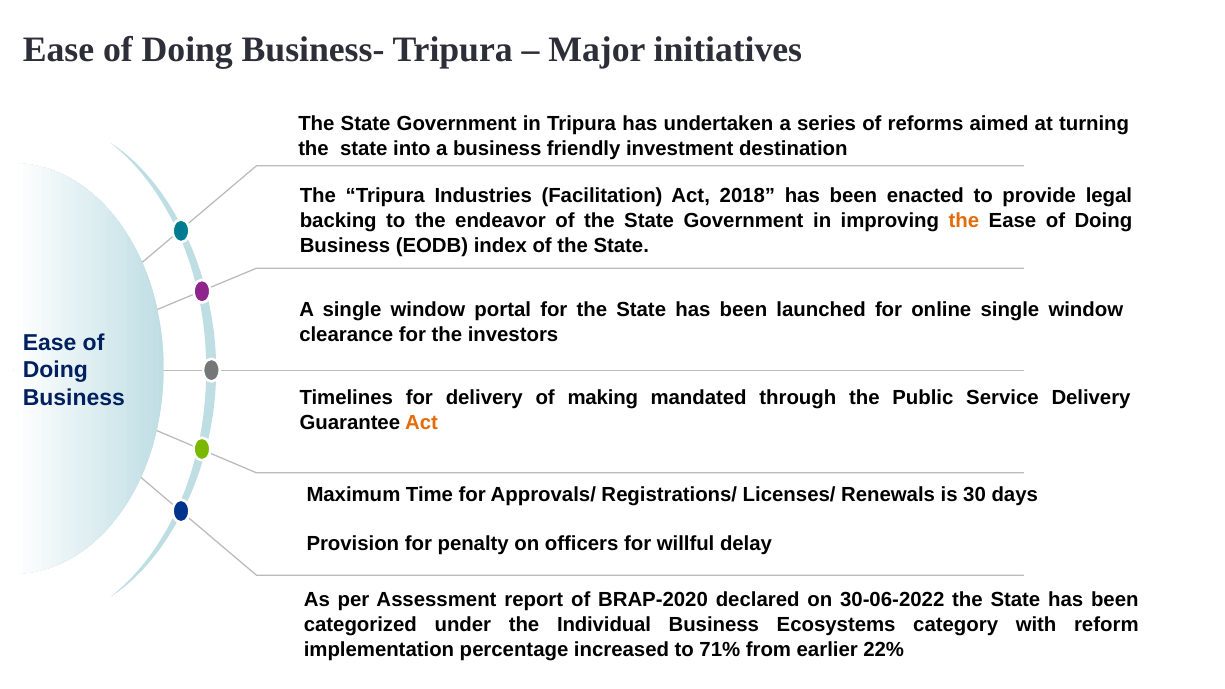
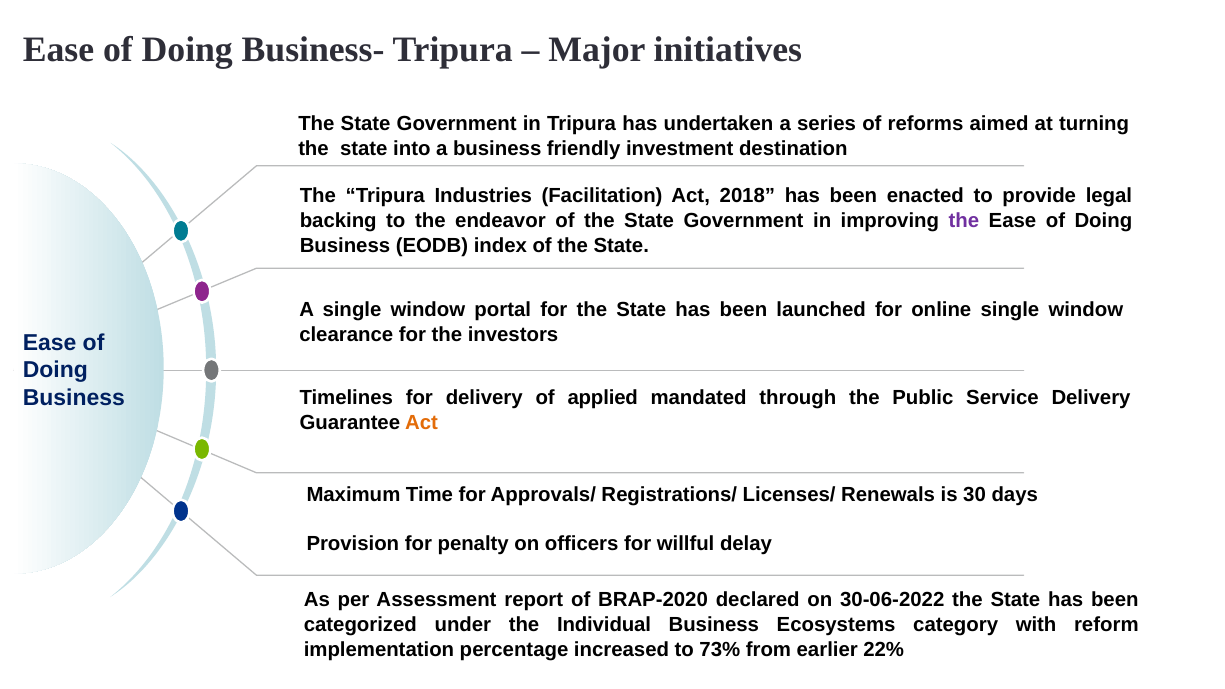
the at (964, 221) colour: orange -> purple
making: making -> applied
71%: 71% -> 73%
